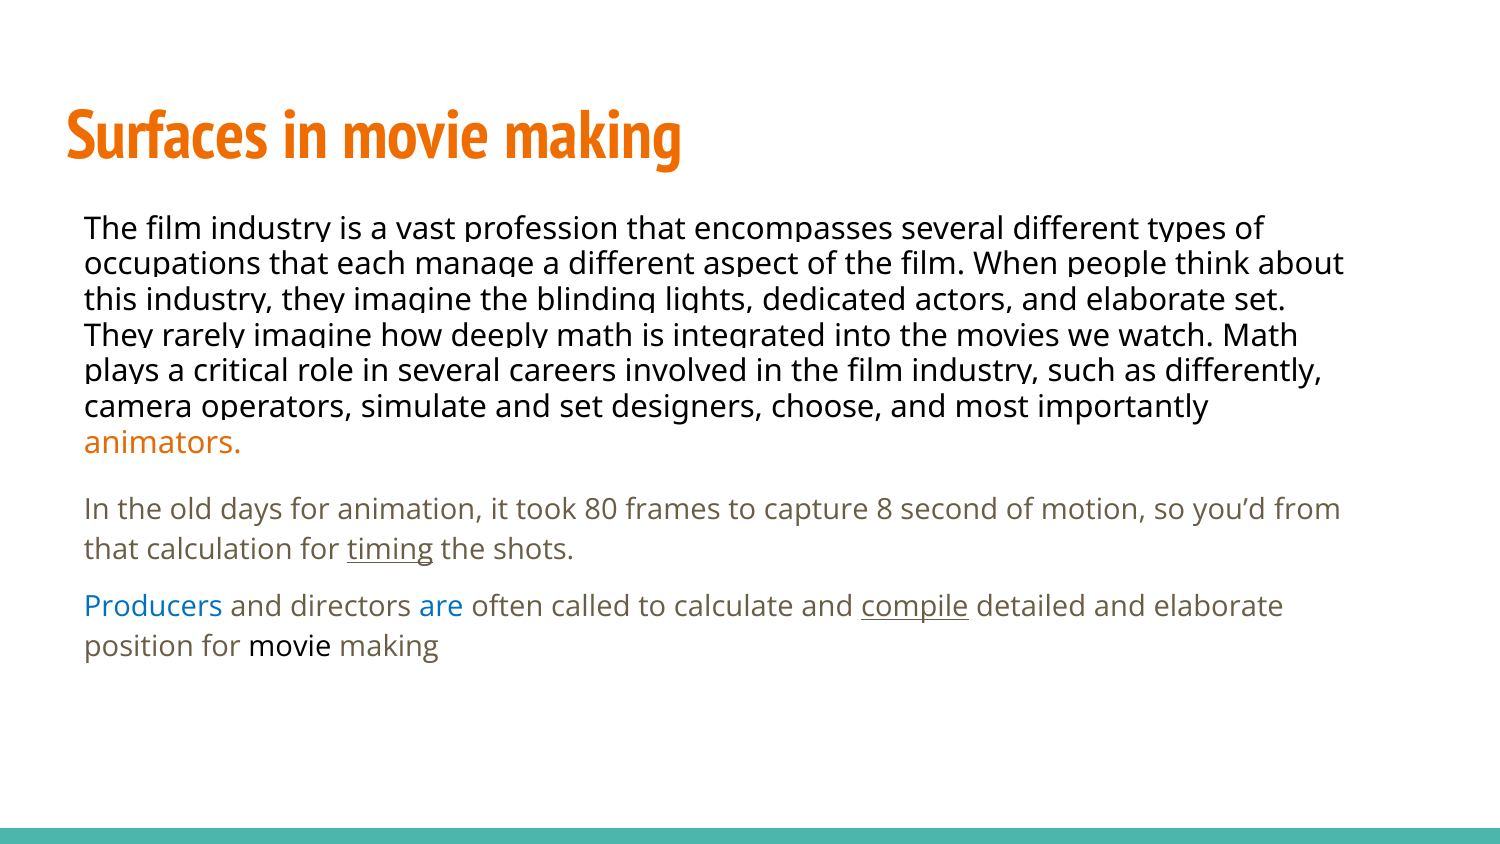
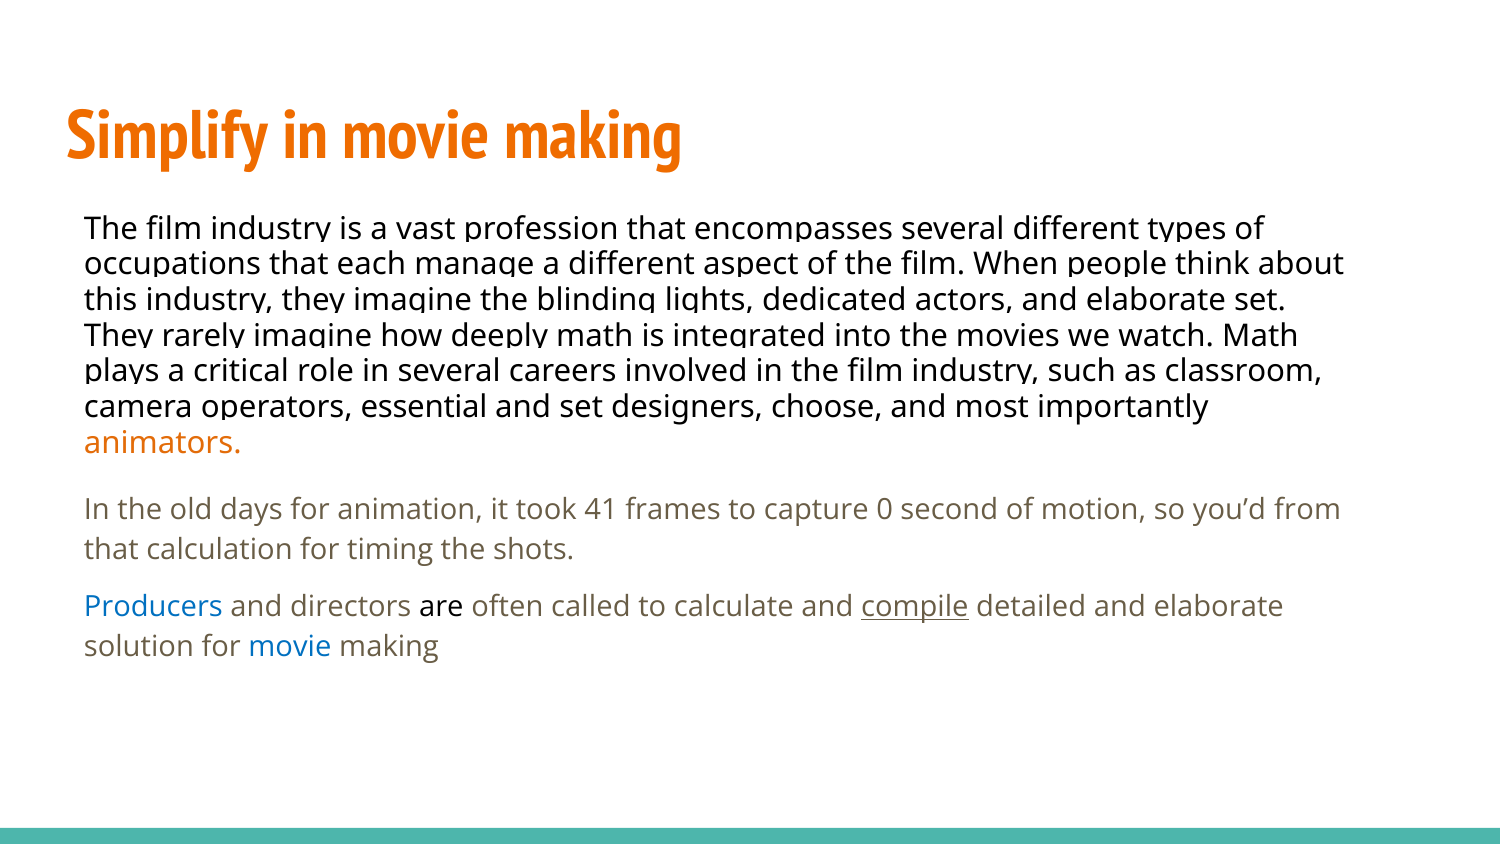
Surfaces: Surfaces -> Simplify
differently: differently -> classroom
simulate: simulate -> essential
80: 80 -> 41
8: 8 -> 0
timing underline: present -> none
are colour: blue -> black
position: position -> solution
movie at (290, 647) colour: black -> blue
